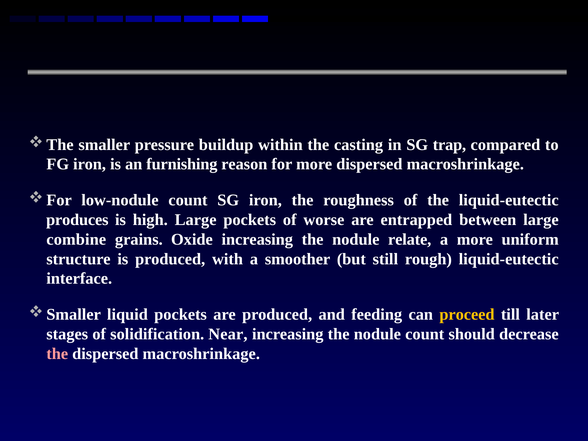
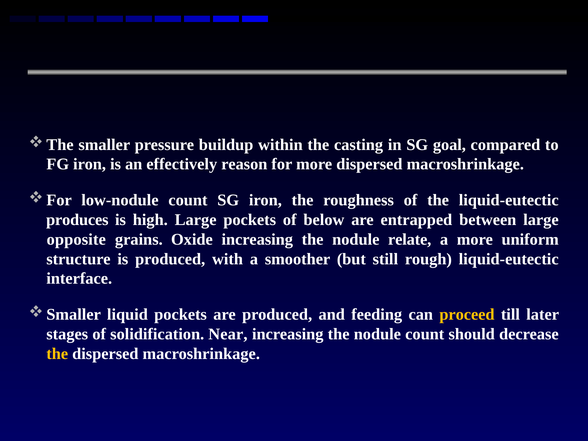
trap: trap -> goal
furnishing: furnishing -> effectively
worse: worse -> below
combine: combine -> opposite
the at (57, 354) colour: pink -> yellow
